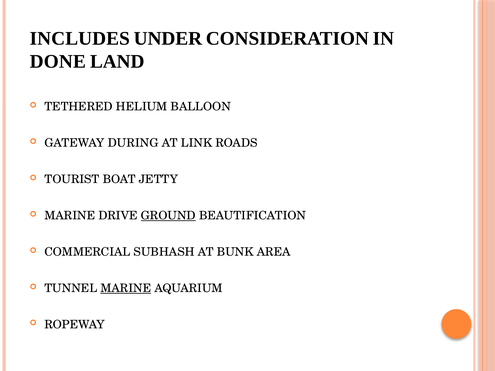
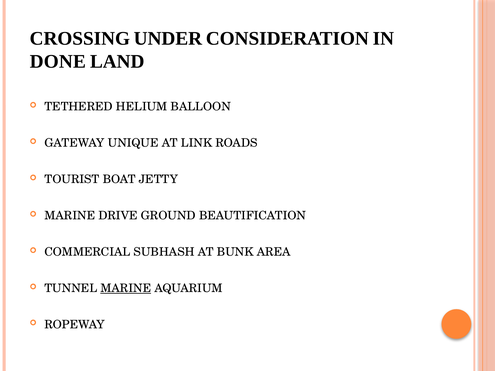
INCLUDES: INCLUDES -> CROSSING
DURING: DURING -> UNIQUE
GROUND underline: present -> none
